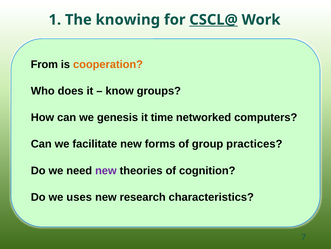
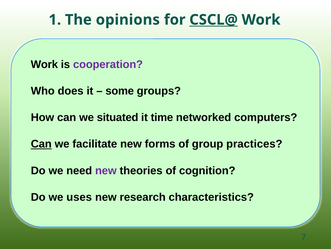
knowing: knowing -> opinions
From at (44, 64): From -> Work
cooperation colour: orange -> purple
know: know -> some
genesis: genesis -> situated
Can at (41, 144) underline: none -> present
